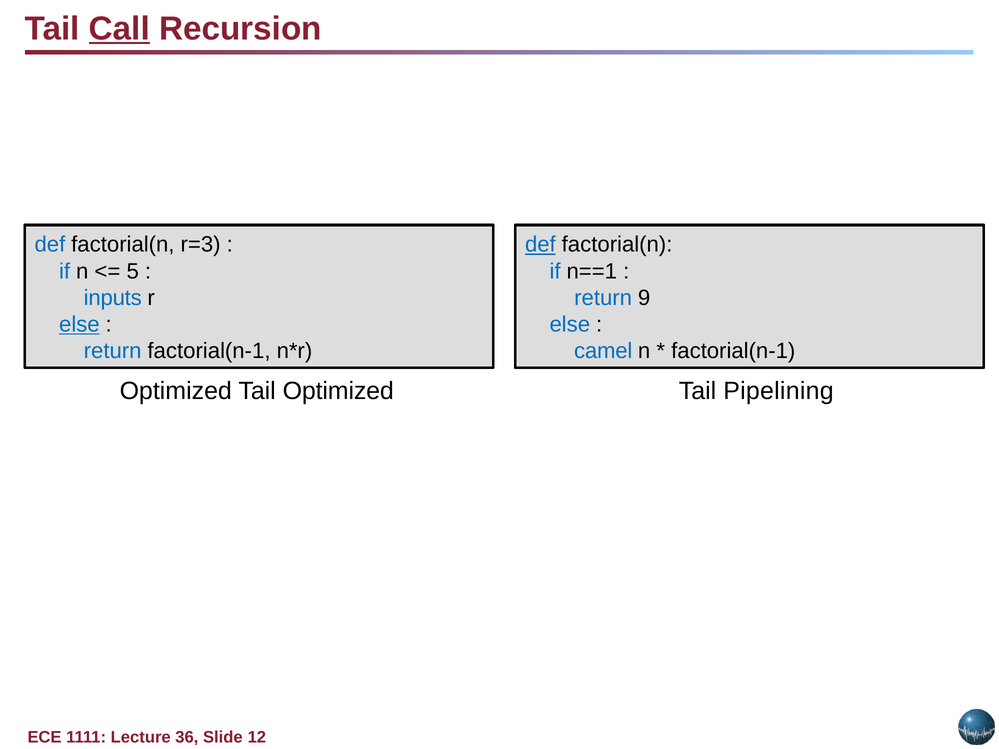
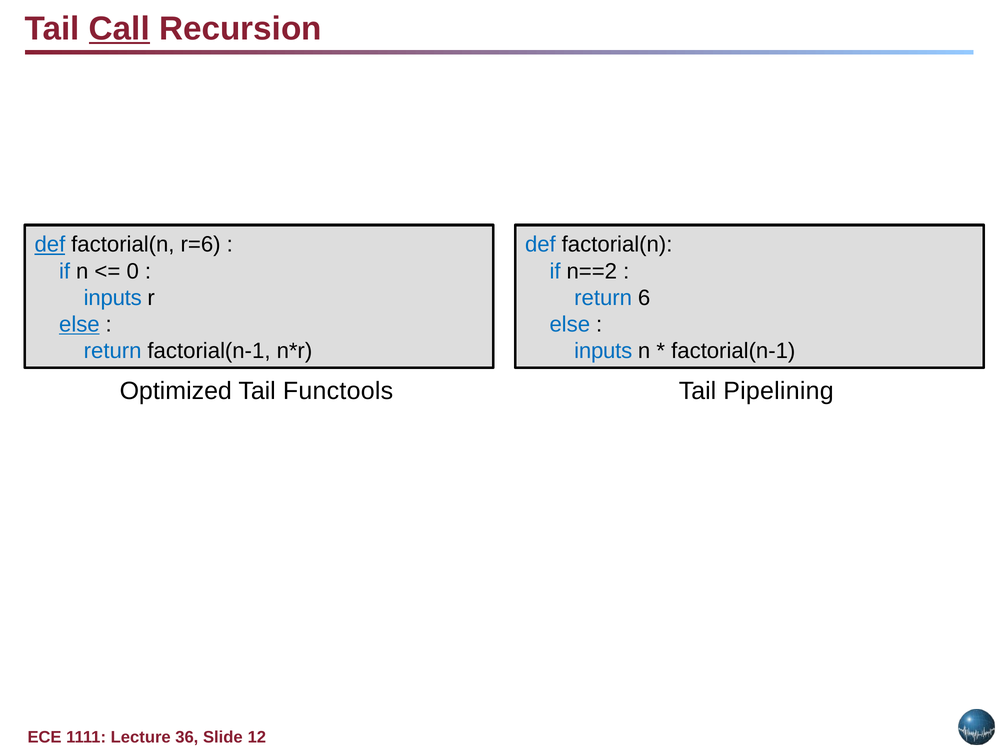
def at (50, 245) underline: none -> present
r=3: r=3 -> r=6
def at (540, 245) underline: present -> none
5: 5 -> 0
n==1: n==1 -> n==2
9: 9 -> 6
camel at (603, 351): camel -> inputs
Tail Optimized: Optimized -> Functools
